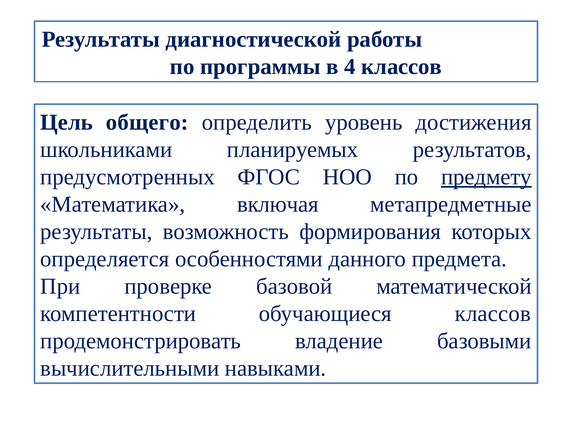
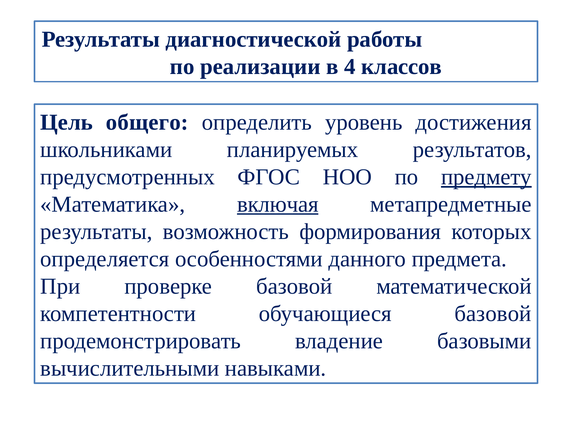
программы: программы -> реализации
включая underline: none -> present
обучающиеся классов: классов -> базовой
